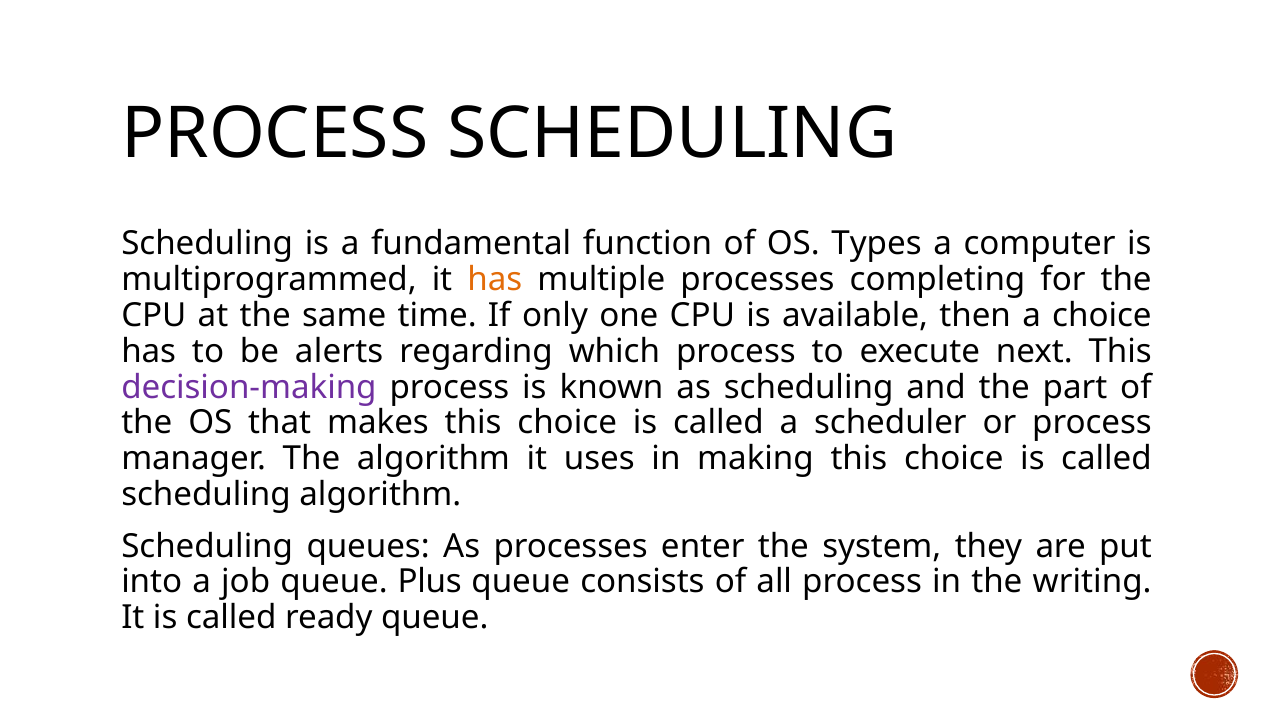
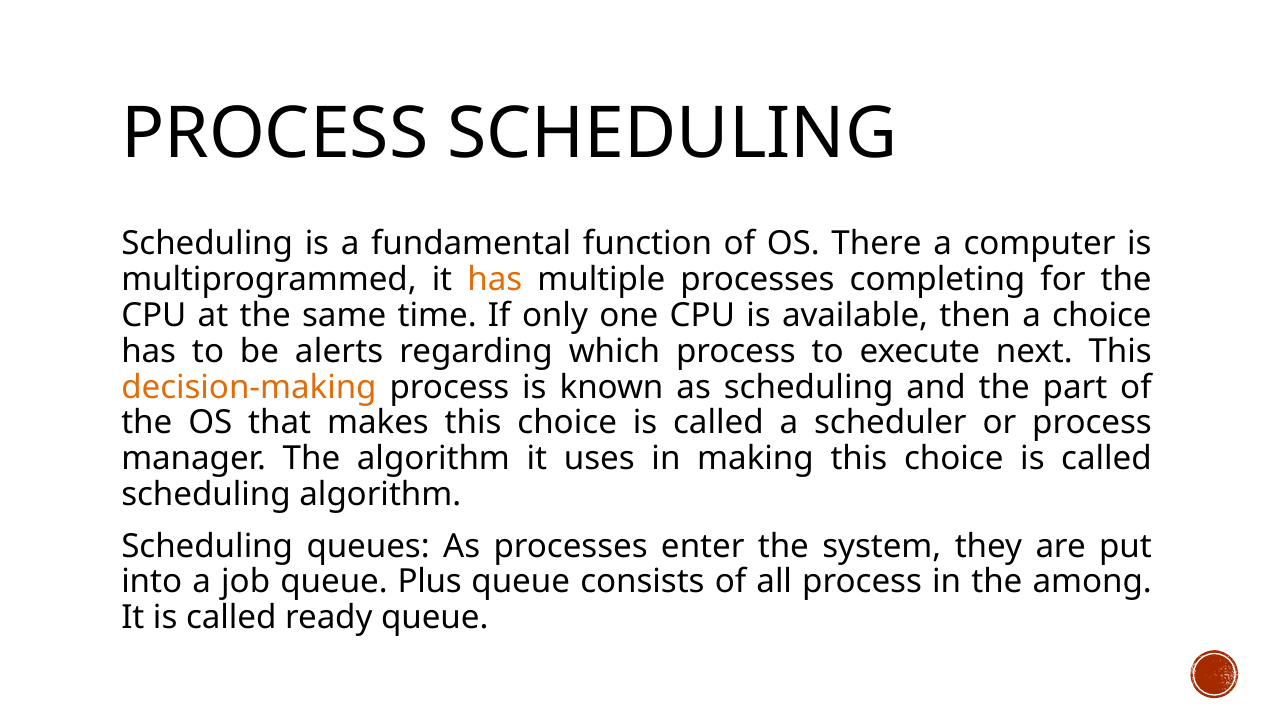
Types: Types -> There
decision-making colour: purple -> orange
writing: writing -> among
